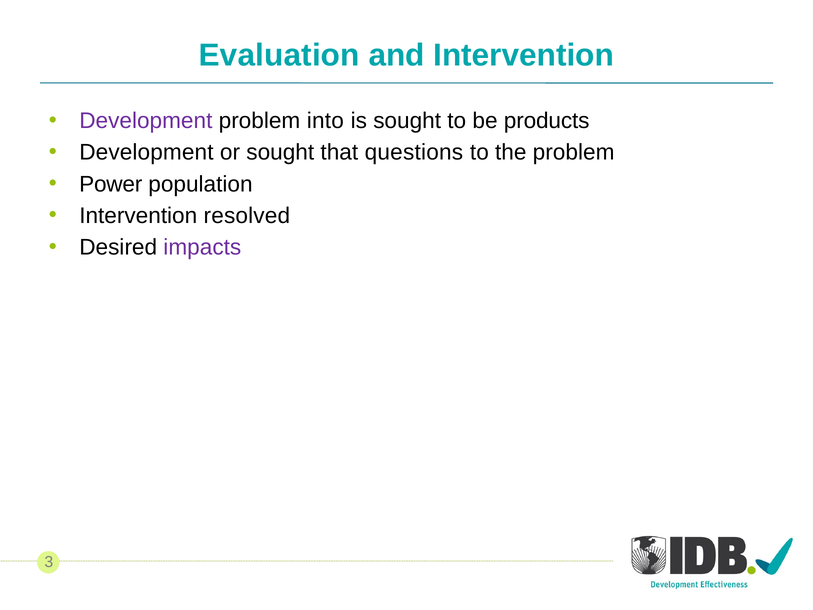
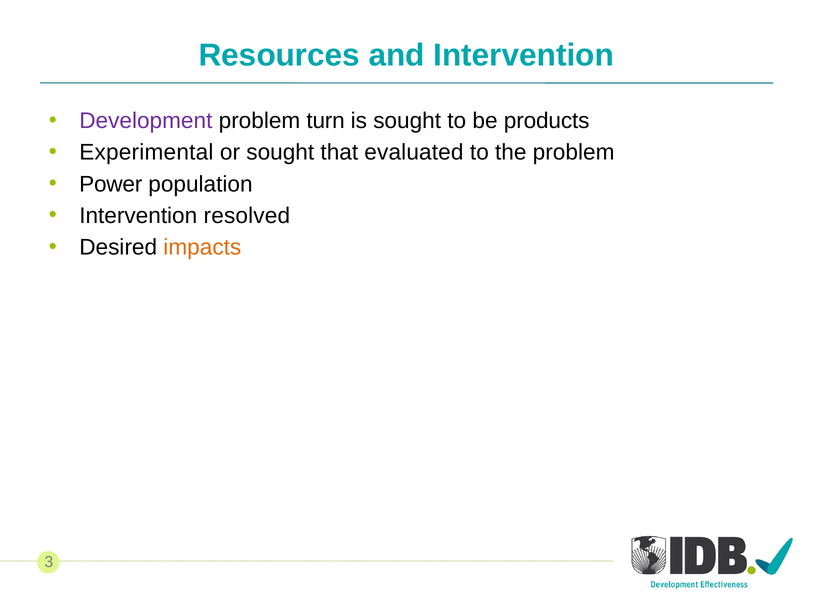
Evaluation: Evaluation -> Resources
into: into -> turn
Development at (146, 152): Development -> Experimental
questions: questions -> evaluated
impacts colour: purple -> orange
